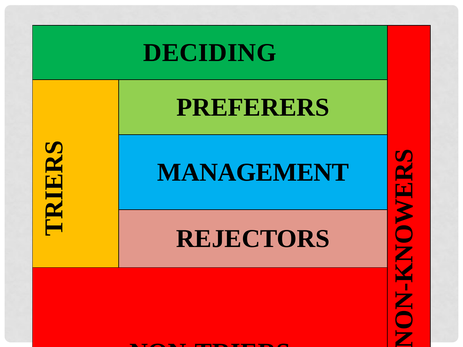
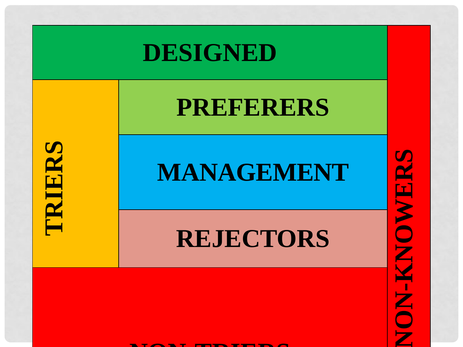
DECIDING: DECIDING -> DESIGNED
